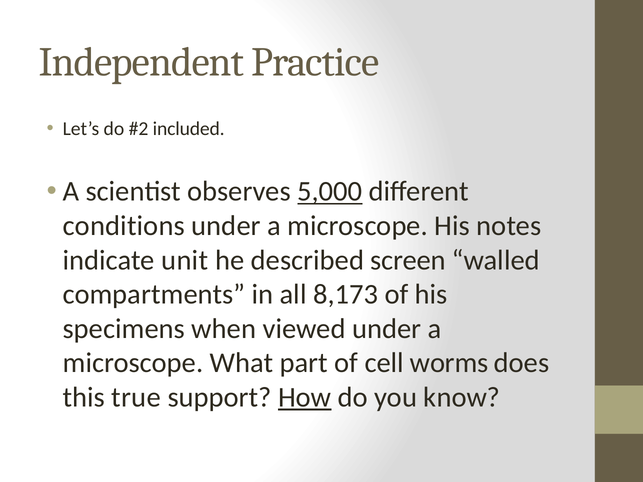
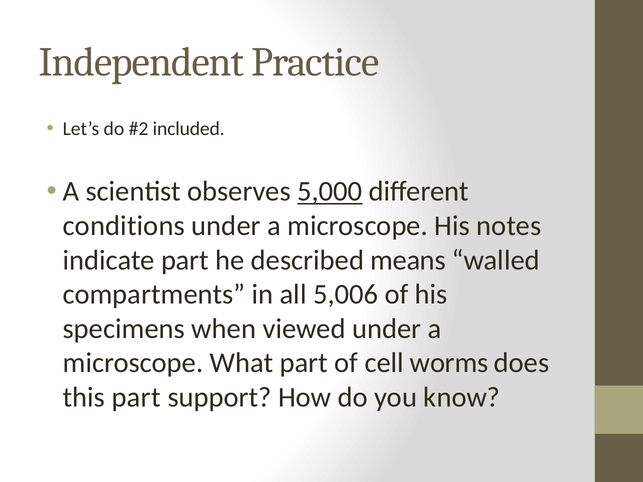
indicate unit: unit -> part
screen: screen -> means
8,173: 8,173 -> 5,006
this true: true -> part
How underline: present -> none
